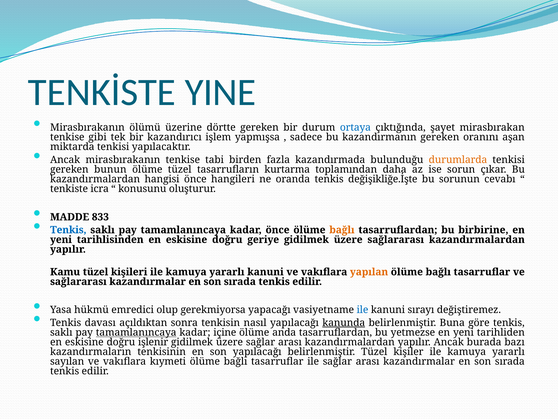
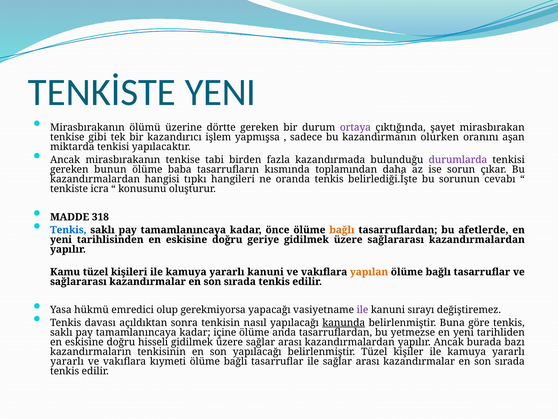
TENKİSTE YINE: YINE -> YENI
ortaya colour: blue -> purple
kazandırmanın gereken: gereken -> olurken
durumlarda colour: orange -> purple
ölüme tüzel: tüzel -> baba
kurtarma: kurtarma -> kısmında
hangisi önce: önce -> tıpkı
değişikliğe.İşte: değişikliğe.İşte -> belirlediği.İşte
833: 833 -> 318
birbirine: birbirine -> afetlerde
ile at (362, 310) colour: blue -> purple
tamamlanıncaya at (136, 332) underline: present -> none
işlenir: işlenir -> hisseli
sayılan at (67, 361): sayılan -> yararlı
